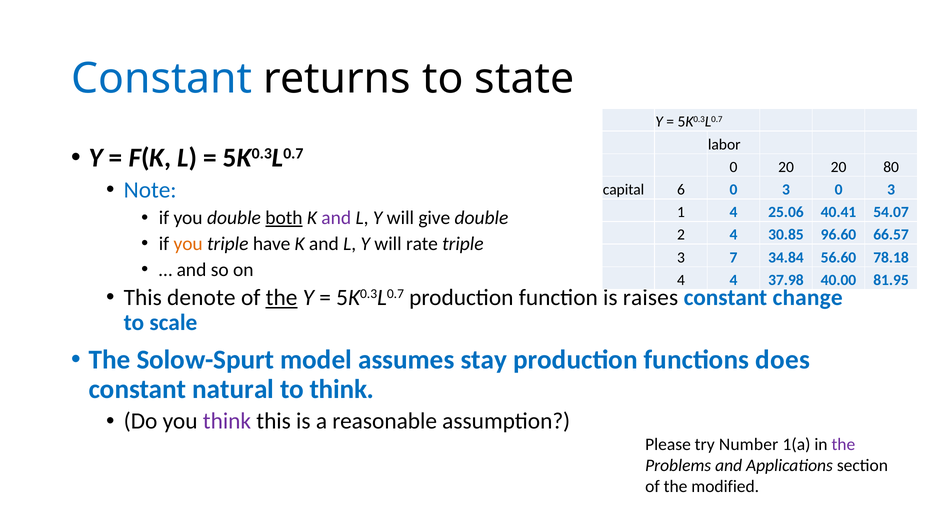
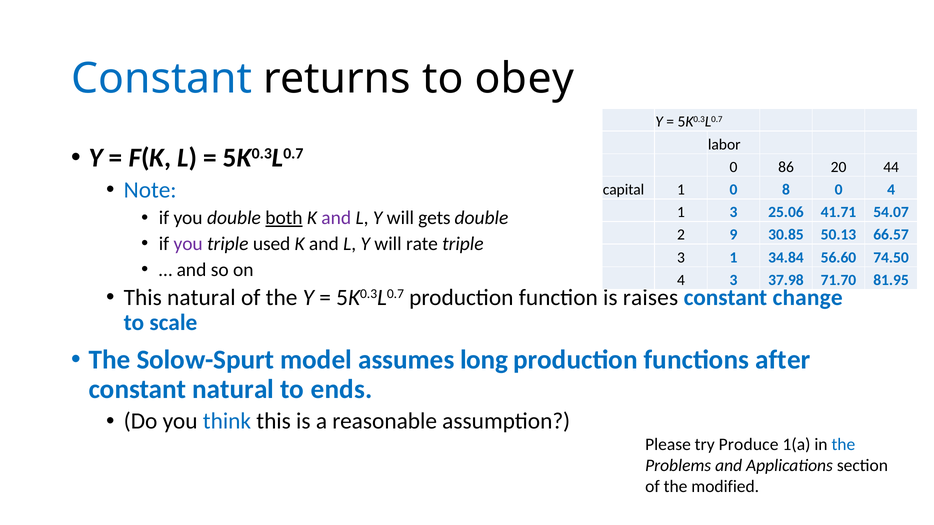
state: state -> obey
0 20: 20 -> 86
80: 80 -> 44
capital 6: 6 -> 1
3 at (786, 190): 3 -> 8
3 at (891, 190): 3 -> 4
1 4: 4 -> 3
40.41: 40.41 -> 41.71
give: give -> gets
2 4: 4 -> 9
96.60: 96.60 -> 50.13
you at (188, 244) colour: orange -> purple
have: have -> used
3 7: 7 -> 1
78.18: 78.18 -> 74.50
4 4: 4 -> 3
40.00: 40.00 -> 71.70
This denote: denote -> natural
the at (282, 298) underline: present -> none
stay: stay -> long
does: does -> after
to think: think -> ends
think at (227, 422) colour: purple -> blue
Number: Number -> Produce
the at (843, 445) colour: purple -> blue
